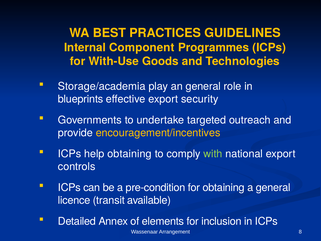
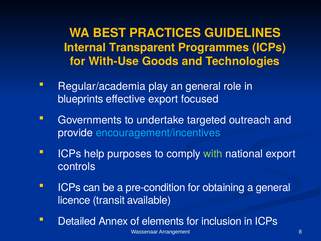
Component: Component -> Transparent
Storage/academia: Storage/academia -> Regular/academia
security: security -> focused
encouragement/incentives colour: yellow -> light blue
help obtaining: obtaining -> purposes
